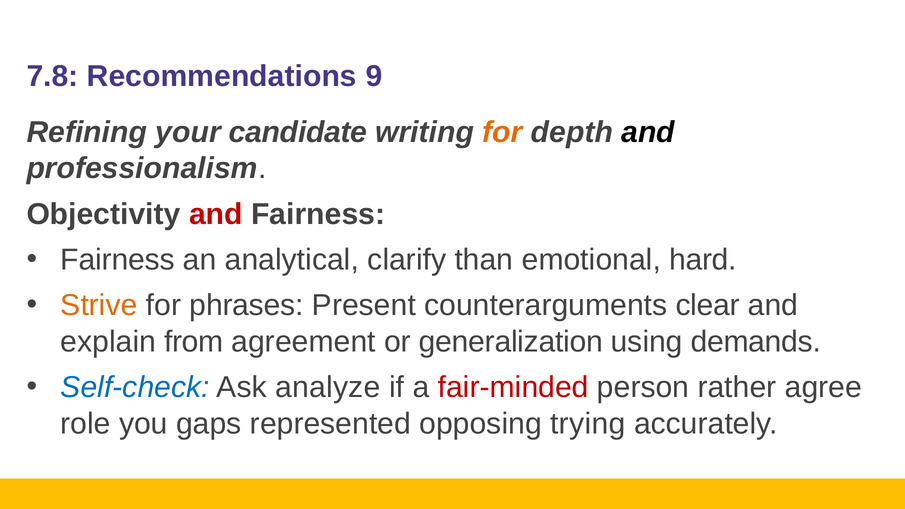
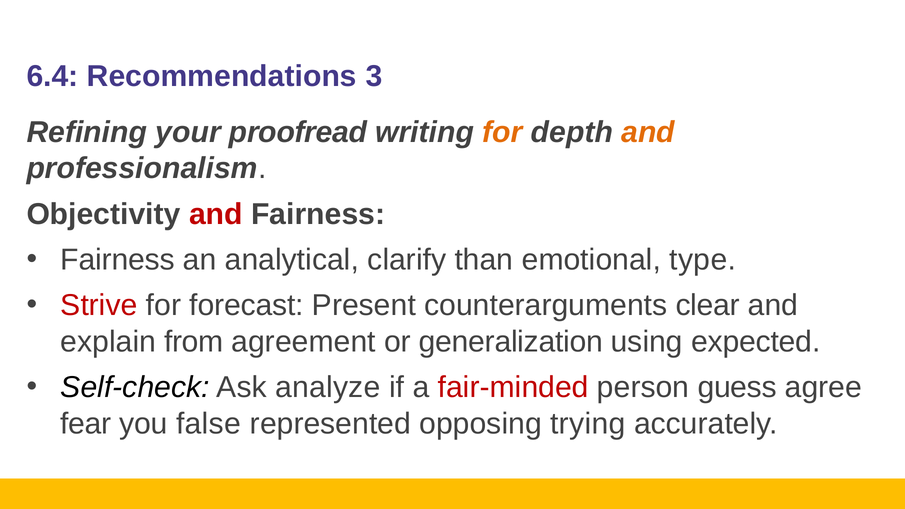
7.8: 7.8 -> 6.4
9: 9 -> 3
candidate: candidate -> proofread
and at (648, 132) colour: black -> orange
hard: hard -> type
Strive colour: orange -> red
phrases: phrases -> forecast
demands: demands -> expected
Self-check colour: blue -> black
rather: rather -> guess
role: role -> fear
gaps: gaps -> false
